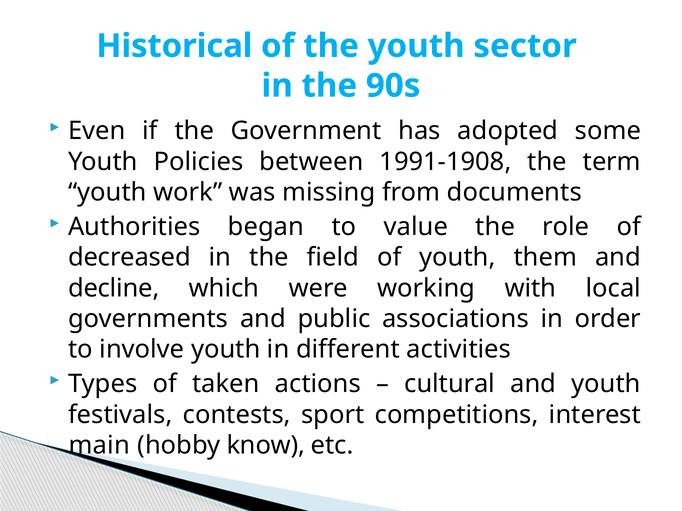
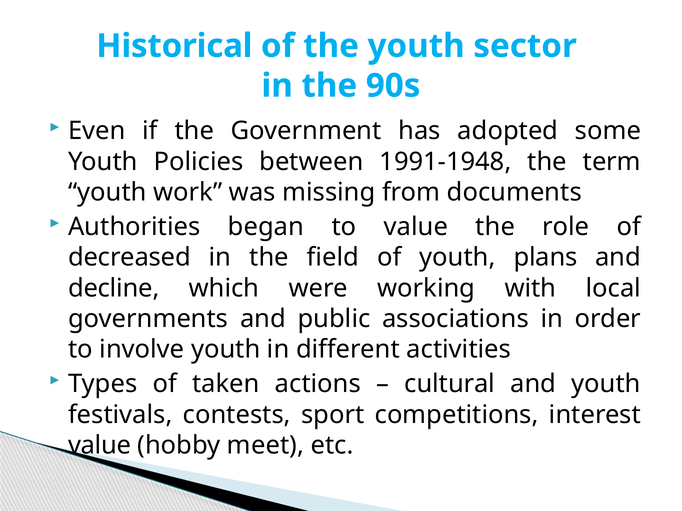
1991-1908: 1991-1908 -> 1991-1948
them: them -> plans
main at (99, 446): main -> value
know: know -> meet
